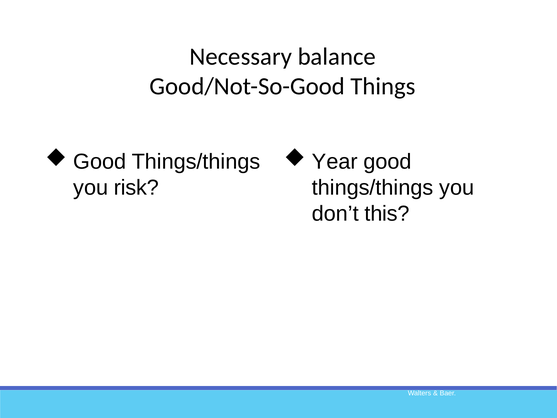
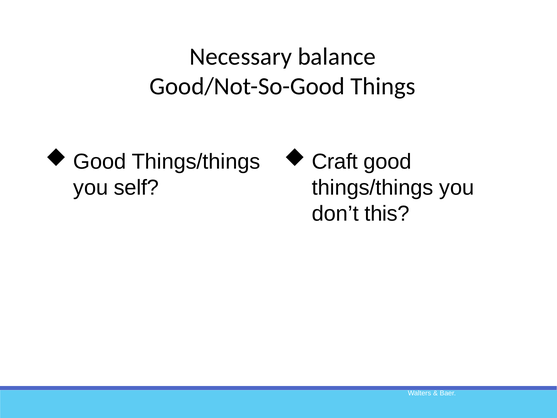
Year: Year -> Craft
risk: risk -> self
